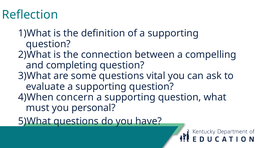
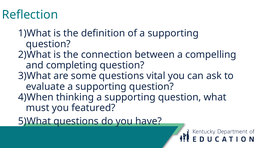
concern: concern -> thinking
personal: personal -> featured
